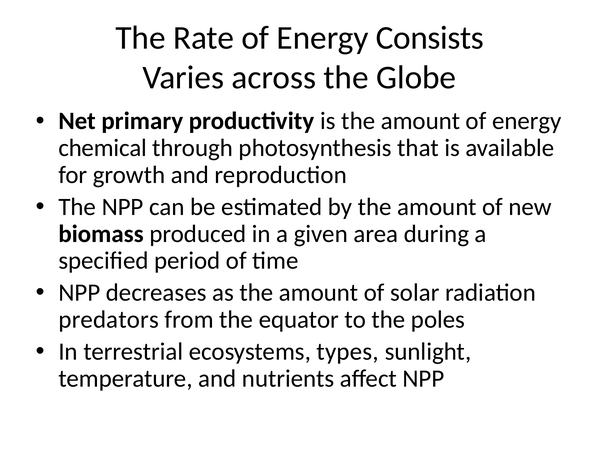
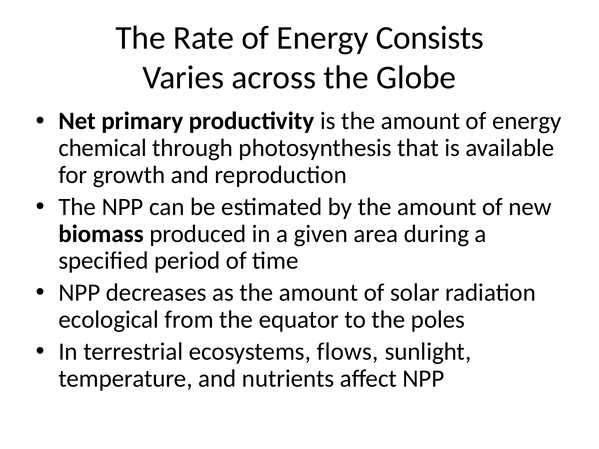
predators: predators -> ecological
types: types -> flows
